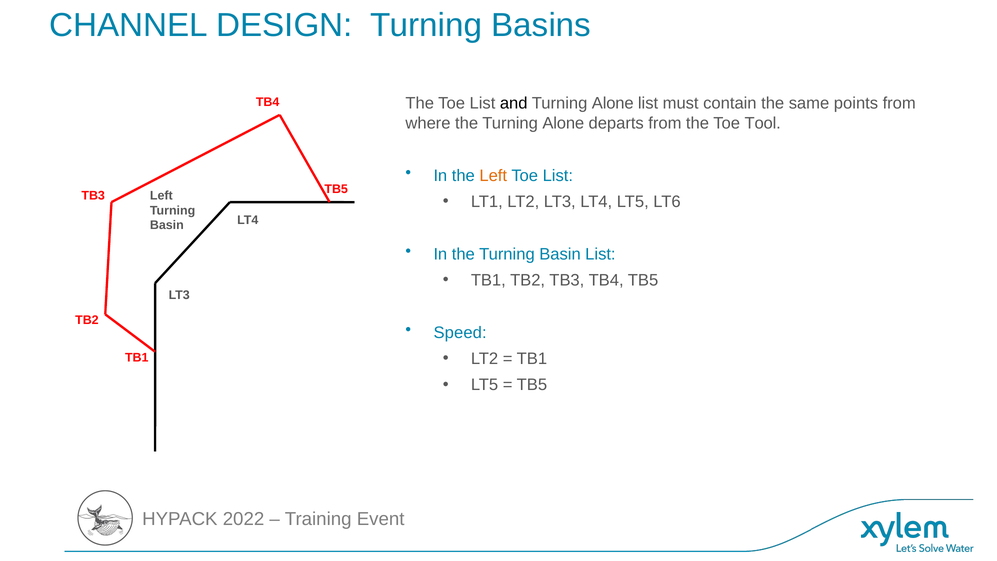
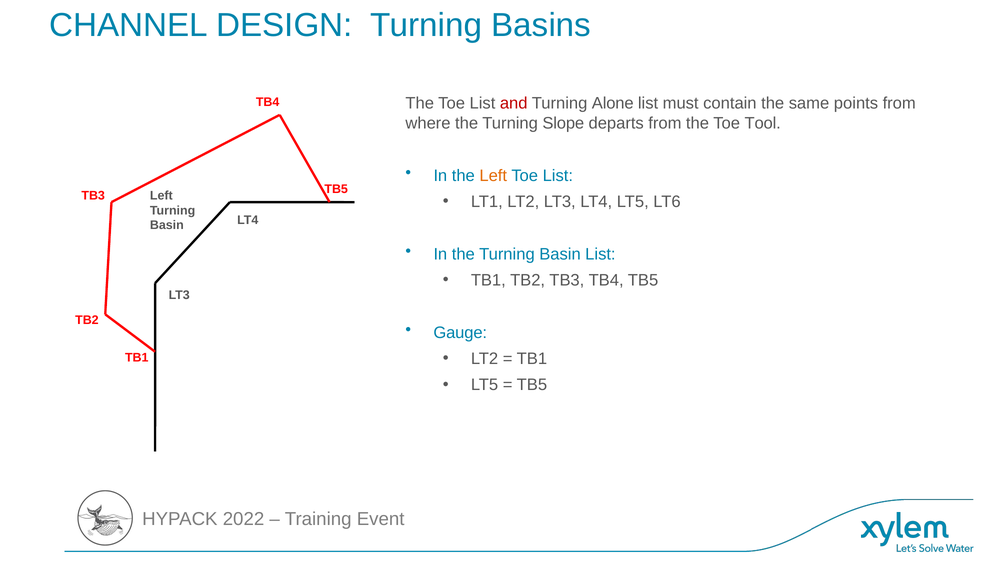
and colour: black -> red
the Turning Alone: Alone -> Slope
Speed: Speed -> Gauge
